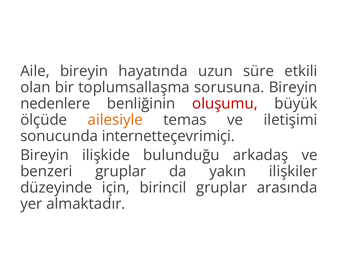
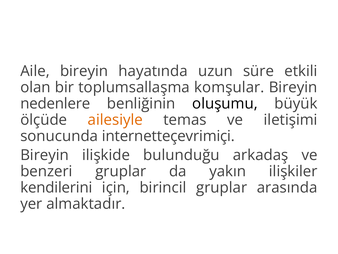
sorusuna: sorusuna -> komşular
oluşumu colour: red -> black
düzeyinde: düzeyinde -> kendilerini
